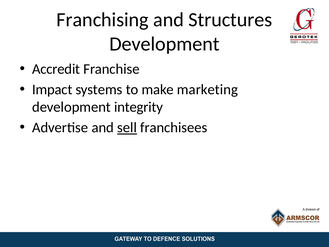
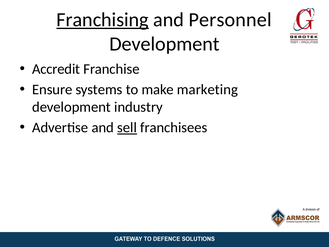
Franchising underline: none -> present
Structures: Structures -> Personnel
Impact: Impact -> Ensure
integrity: integrity -> industry
